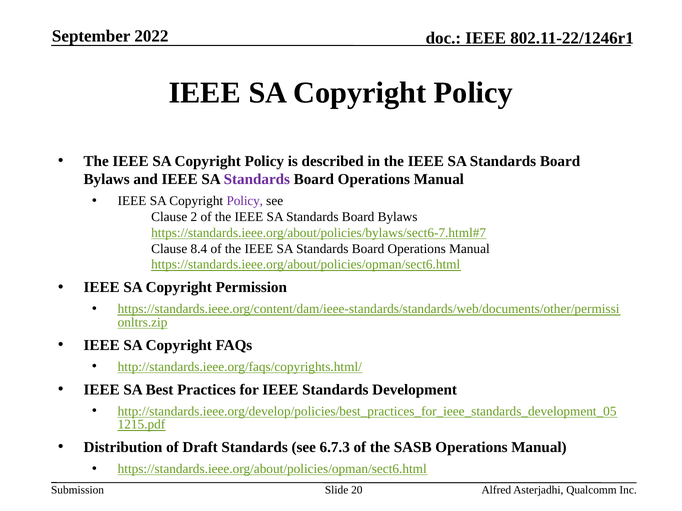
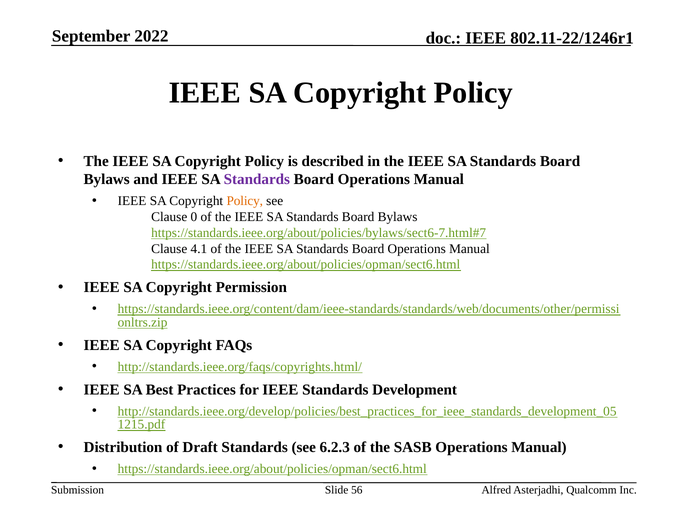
Policy at (245, 201) colour: purple -> orange
2: 2 -> 0
8.4: 8.4 -> 4.1
6.7.3: 6.7.3 -> 6.2.3
20: 20 -> 56
